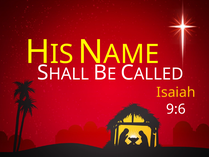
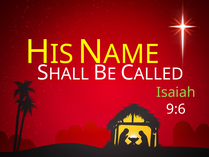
Isaiah colour: yellow -> light green
